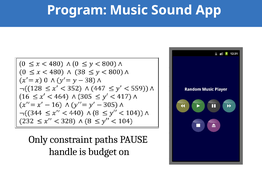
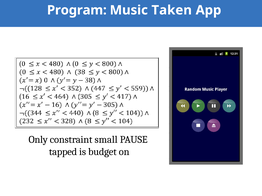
Sound: Sound -> Taken
paths: paths -> small
handle: handle -> tapped
